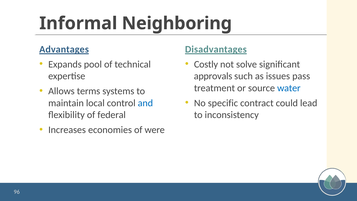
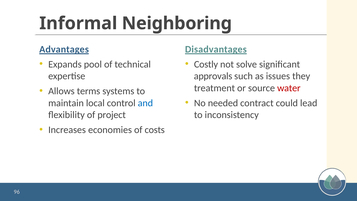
pass: pass -> they
water colour: blue -> red
specific: specific -> needed
federal: federal -> project
were: were -> costs
